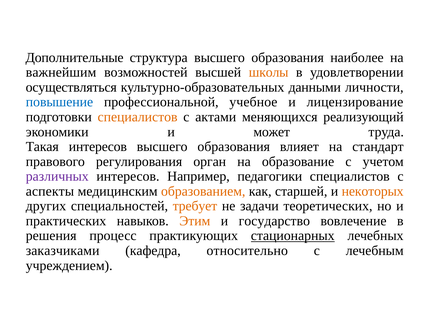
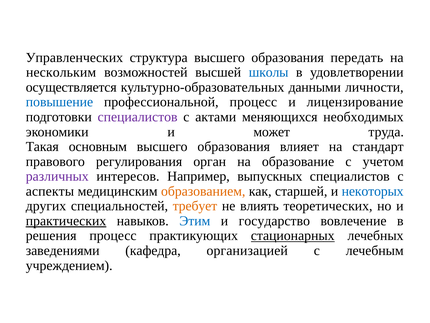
Дополнительные: Дополнительные -> Управленческих
наиболее: наиболее -> передать
важнейшим: важнейшим -> нескольким
школы colour: orange -> blue
осуществляться: осуществляться -> осуществляется
профессиональной учебное: учебное -> процесс
специалистов at (138, 117) colour: orange -> purple
реализующий: реализующий -> необходимых
Такая интересов: интересов -> основным
педагогики: педагогики -> выпускных
некоторых colour: orange -> blue
задачи: задачи -> влиять
практических underline: none -> present
Этим colour: orange -> blue
заказчиками: заказчиками -> заведениями
относительно: относительно -> организацией
